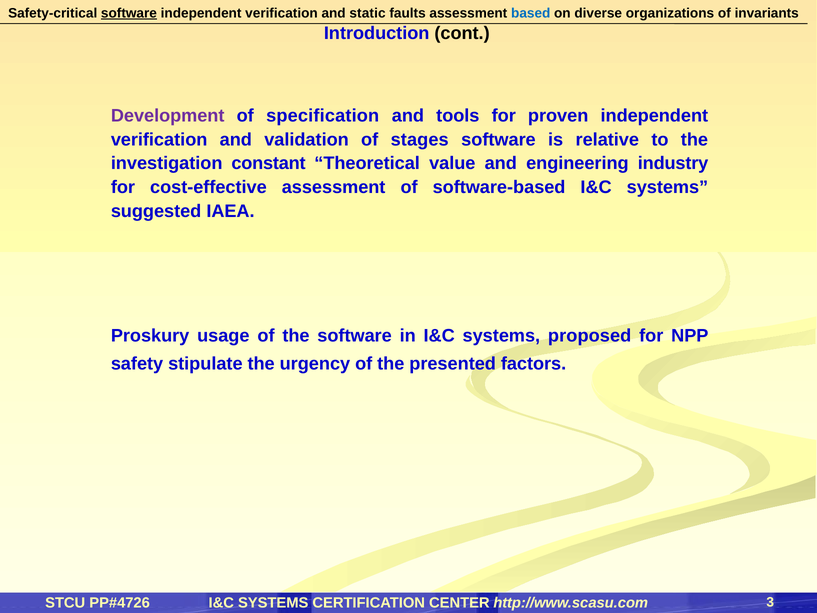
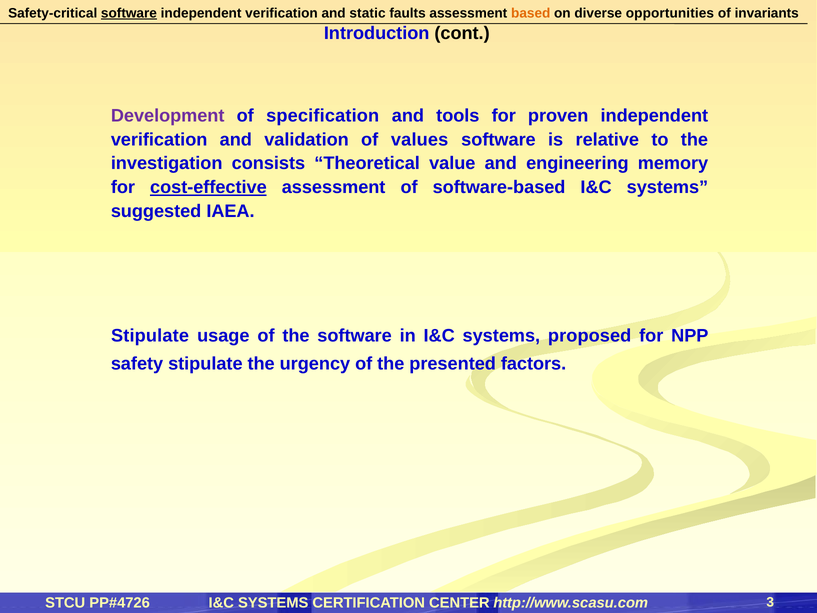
based colour: blue -> orange
organizations: organizations -> opportunities
stages: stages -> values
constant: constant -> consists
industry: industry -> memory
cost-effective underline: none -> present
Proskury at (150, 335): Proskury -> Stipulate
